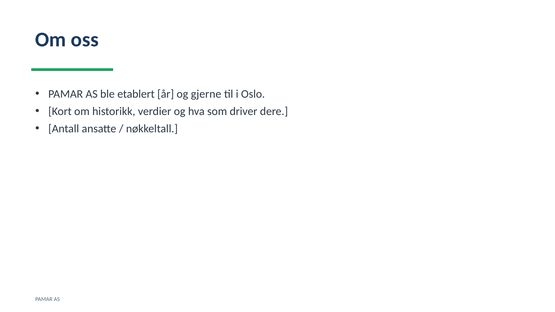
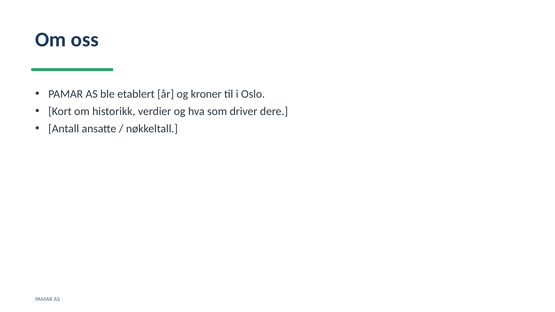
gjerne: gjerne -> kroner
